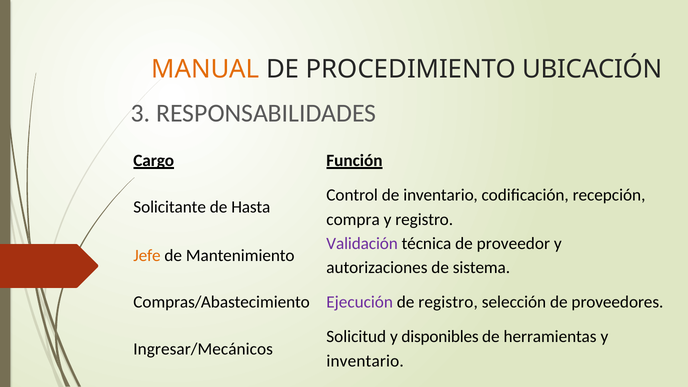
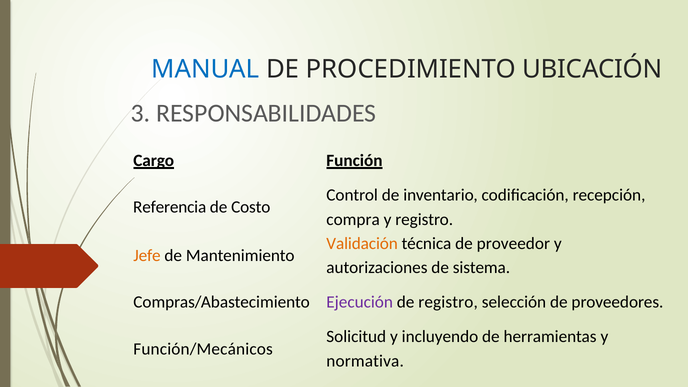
MANUAL colour: orange -> blue
Solicitante: Solicitante -> Referencia
Hasta: Hasta -> Costo
Validación colour: purple -> orange
disponibles: disponibles -> incluyendo
Ingresar/Mecánicos: Ingresar/Mecánicos -> Función/Mecánicos
inventario at (365, 361): inventario -> normativa
